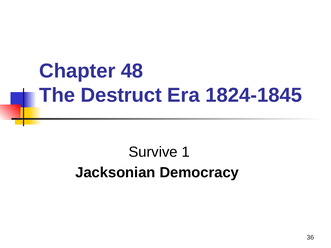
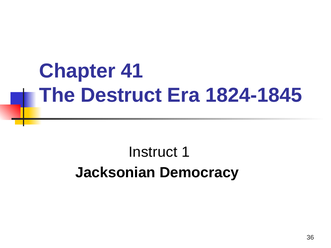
48: 48 -> 41
Survive: Survive -> Instruct
